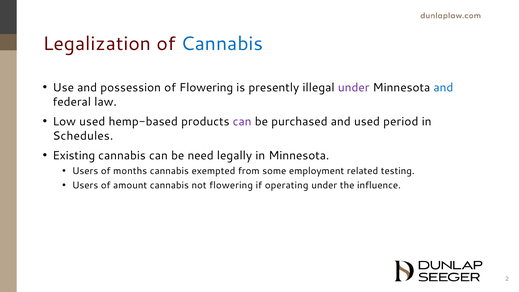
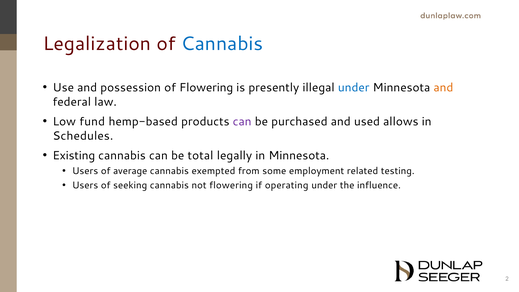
under at (354, 88) colour: purple -> blue
and at (443, 88) colour: blue -> orange
Low used: used -> fund
period: period -> allows
need: need -> total
months: months -> average
amount: amount -> seeking
